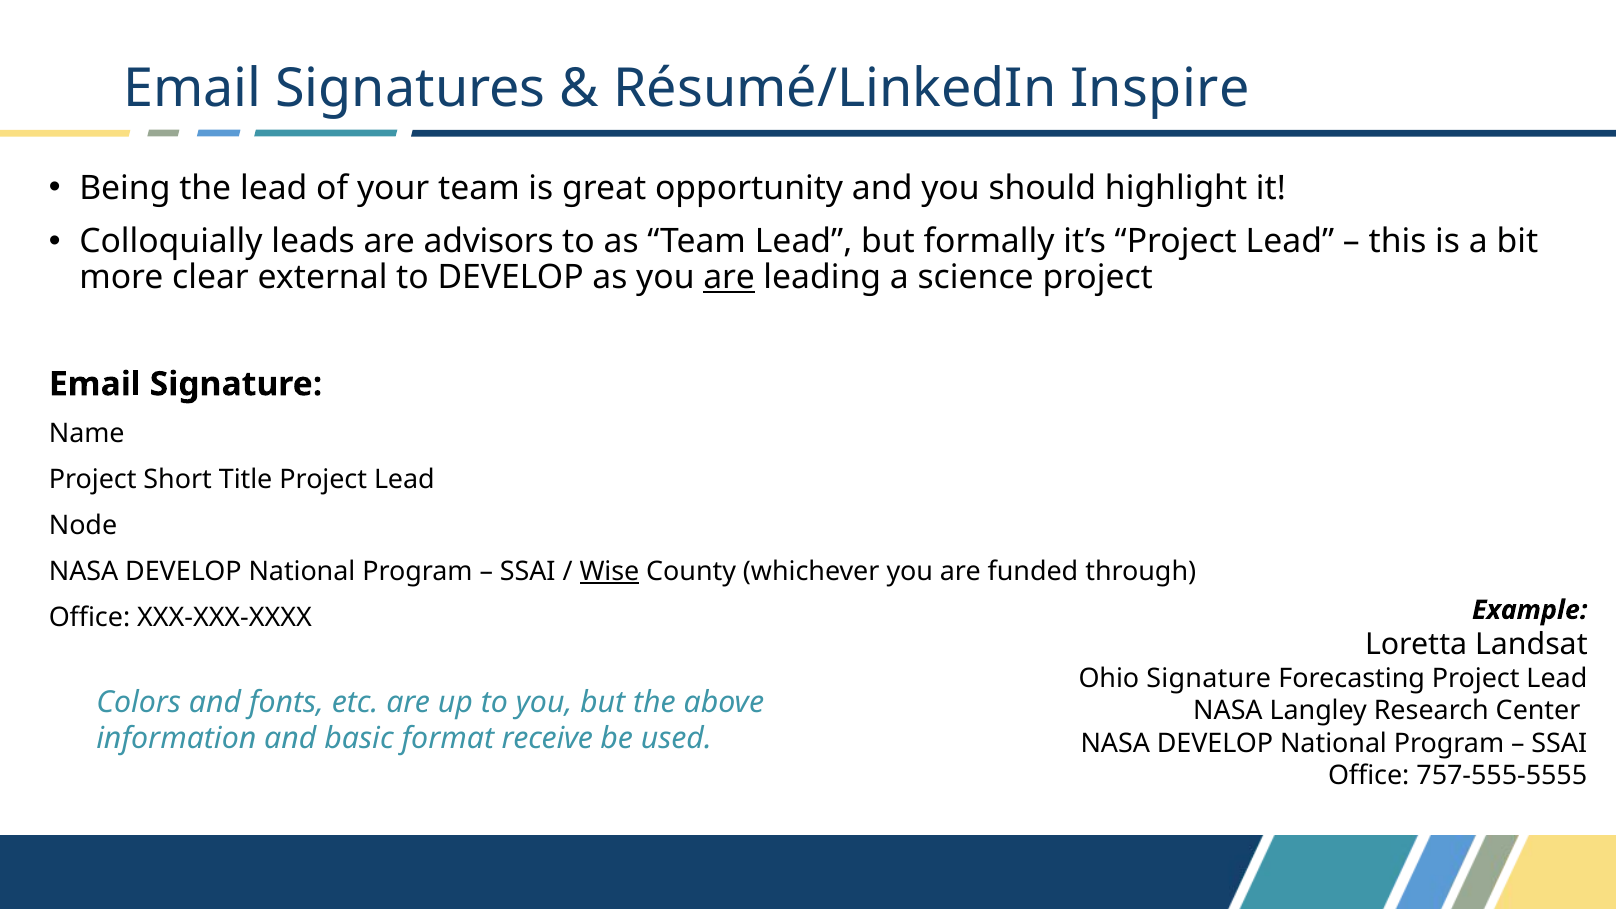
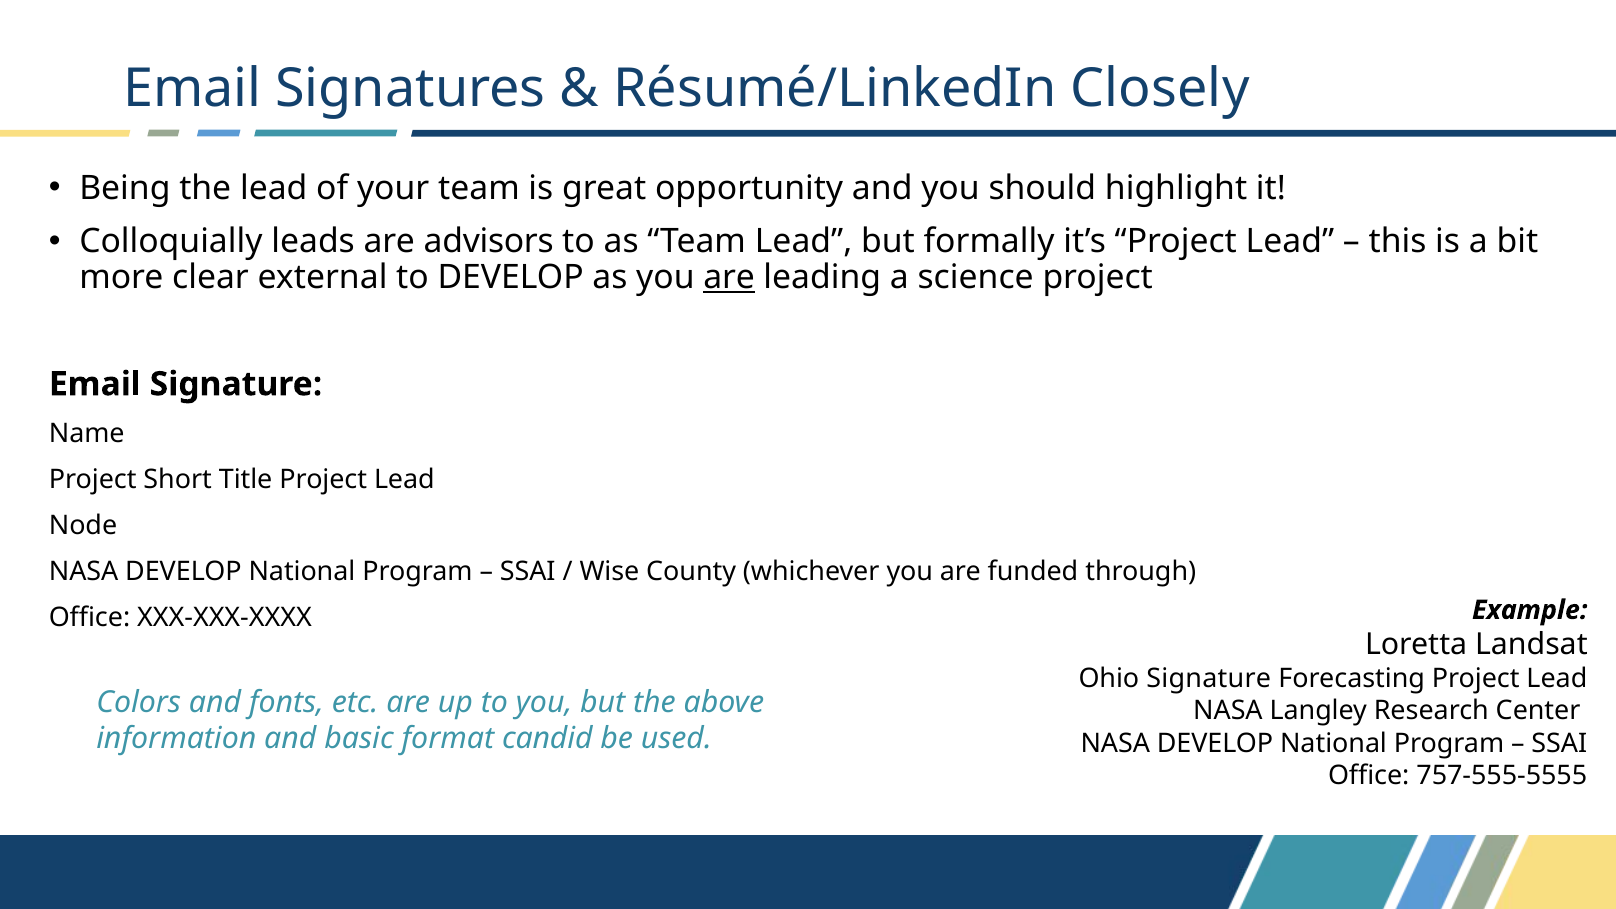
Inspire: Inspire -> Closely
Wise underline: present -> none
receive: receive -> candid
